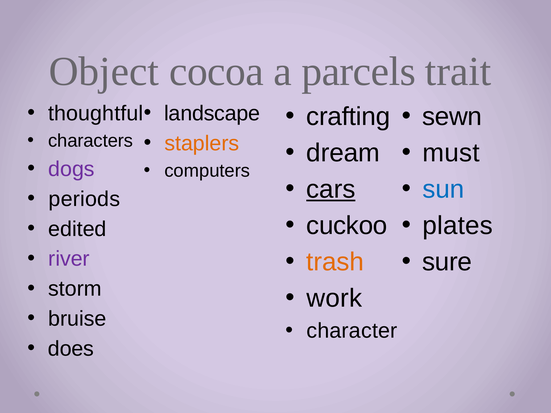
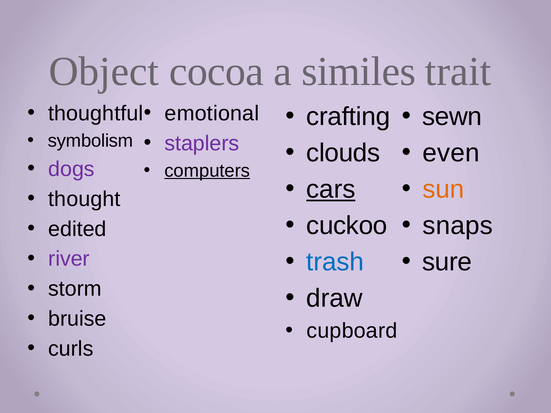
parcels: parcels -> similes
landscape: landscape -> emotional
characters: characters -> symbolism
staplers colour: orange -> purple
dream: dream -> clouds
must: must -> even
computers underline: none -> present
sun colour: blue -> orange
periods: periods -> thought
plates: plates -> snaps
trash colour: orange -> blue
work: work -> draw
character: character -> cupboard
does: does -> curls
